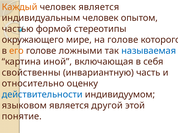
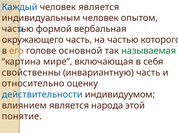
Каждый colour: orange -> blue
стереотипы: стереотипы -> вербальная
окружающего мире: мире -> часть
на голове: голове -> частью
ложными: ложными -> основной
называемая colour: blue -> green
иной: иной -> мире
языковом: языковом -> влиянием
другой: другой -> народа
